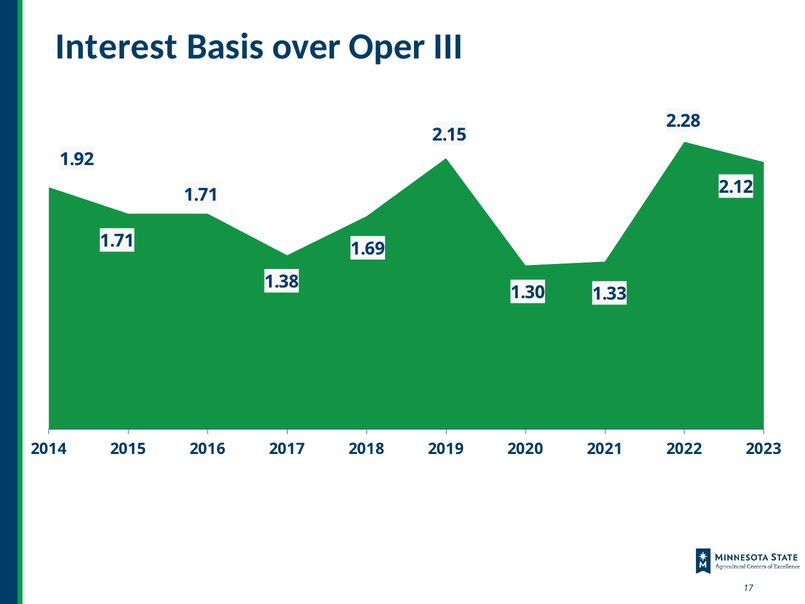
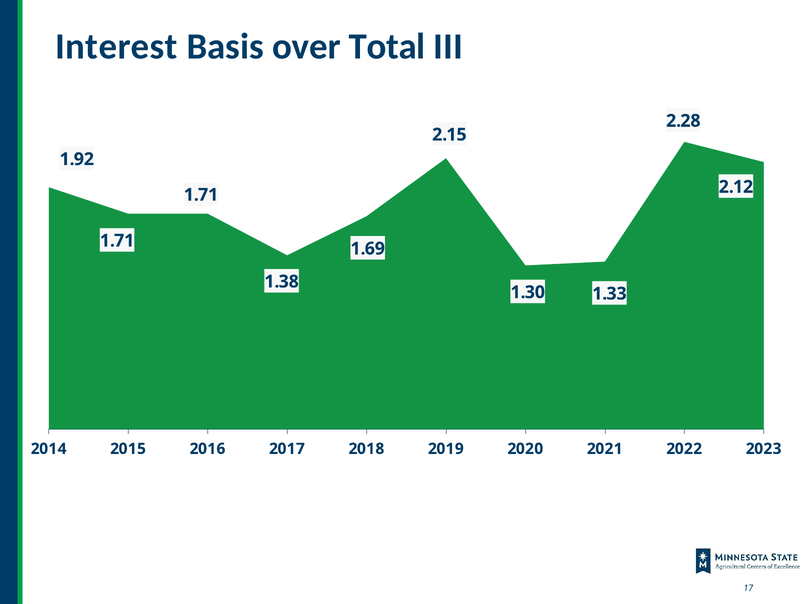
Oper: Oper -> Total
